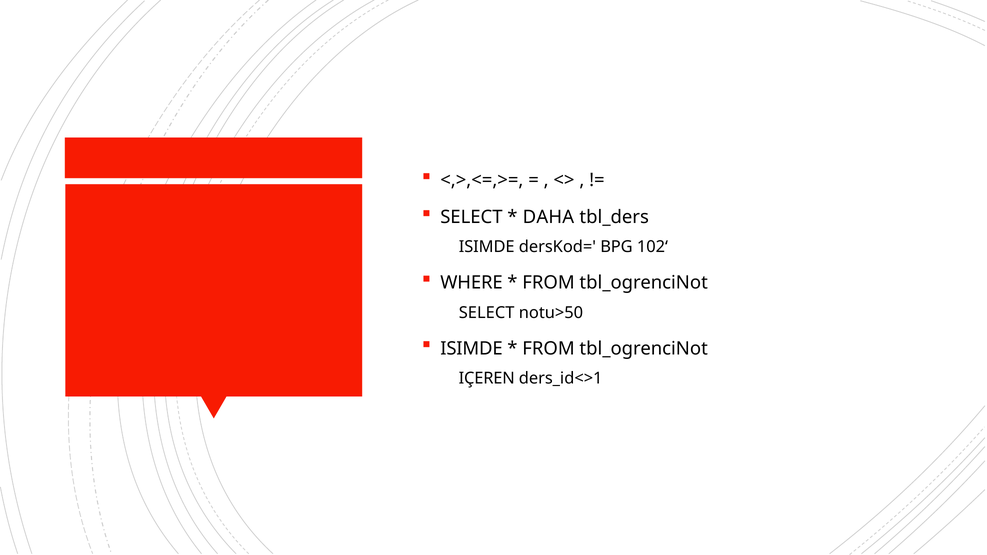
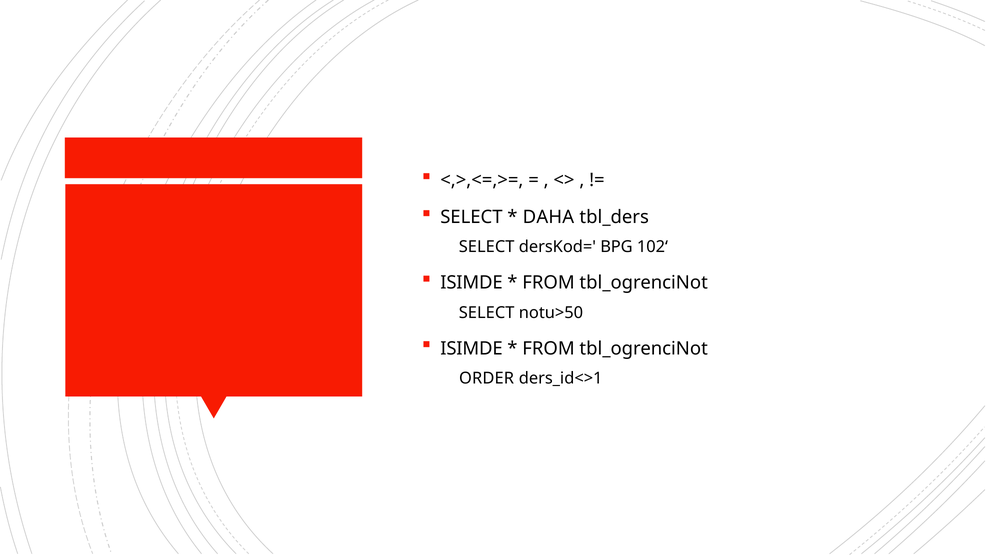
ISIMDE at (487, 247): ISIMDE -> SELECT
WHERE at (471, 283): WHERE -> ISIMDE
IÇEREN: IÇEREN -> ORDER
